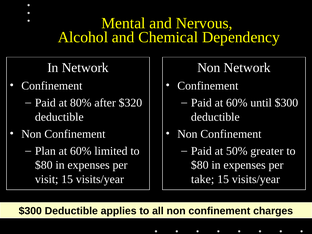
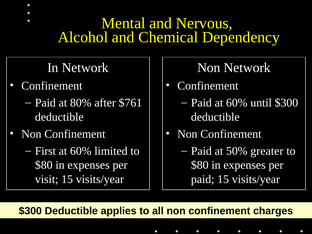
$320: $320 -> $761
Plan: Plan -> First
take at (203, 179): take -> paid
